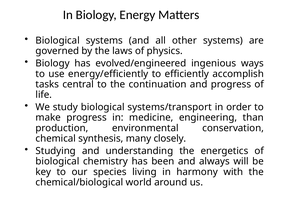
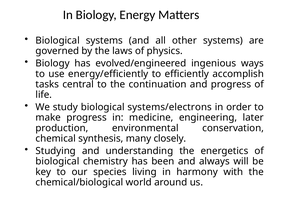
systems/transport: systems/transport -> systems/electrons
than: than -> later
